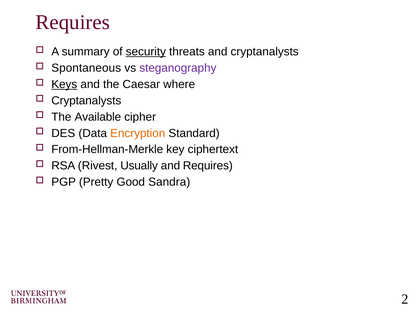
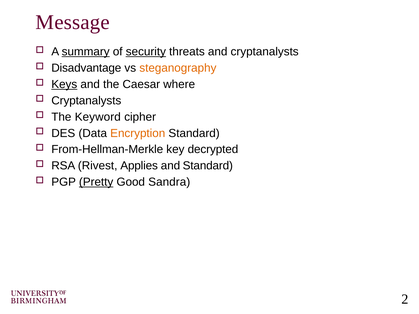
Requires at (73, 22): Requires -> Message
summary underline: none -> present
Spontaneous: Spontaneous -> Disadvantage
steganography colour: purple -> orange
Available: Available -> Keyword
ciphertext: ciphertext -> decrypted
Usually: Usually -> Applies
and Requires: Requires -> Standard
Pretty underline: none -> present
